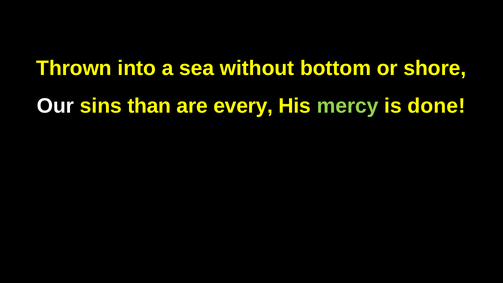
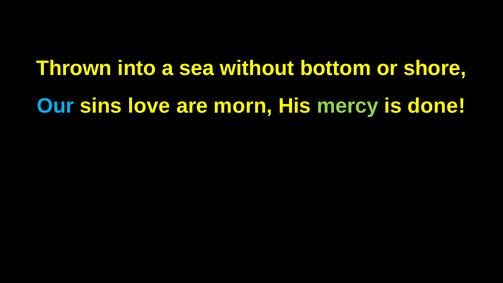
Our colour: white -> light blue
than: than -> love
every: every -> morn
